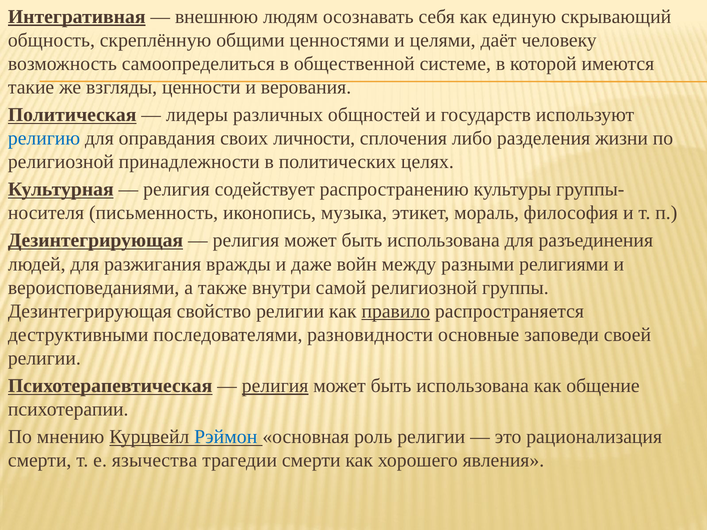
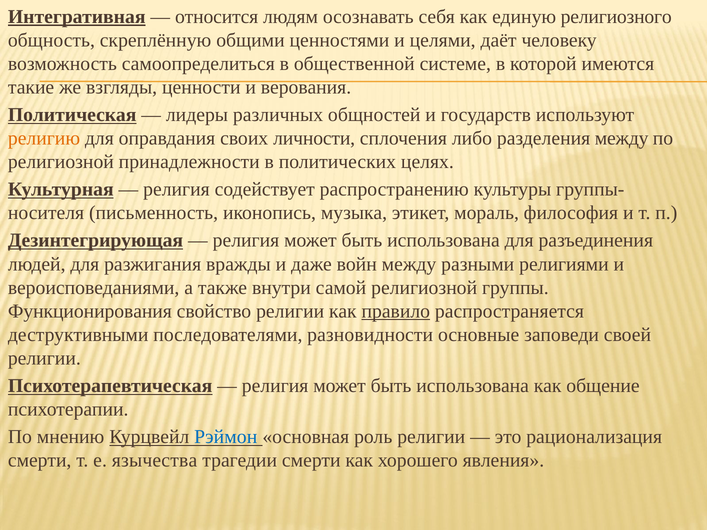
внешнюю: внешнюю -> относится
скрывающий: скрывающий -> религиозного
религию colour: blue -> orange
разделения жизни: жизни -> между
Дезинтегрирующая at (90, 311): Дезинтегрирующая -> Функционирования
религия at (275, 386) underline: present -> none
